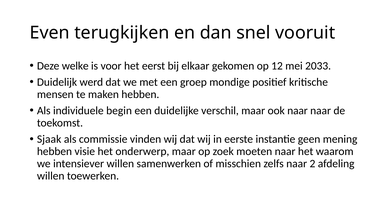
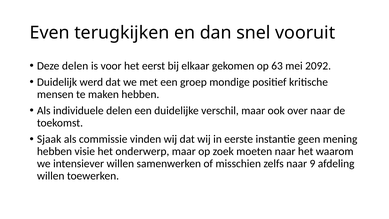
Deze welke: welke -> delen
12: 12 -> 63
2033: 2033 -> 2092
individuele begin: begin -> delen
ook naar: naar -> over
2: 2 -> 9
